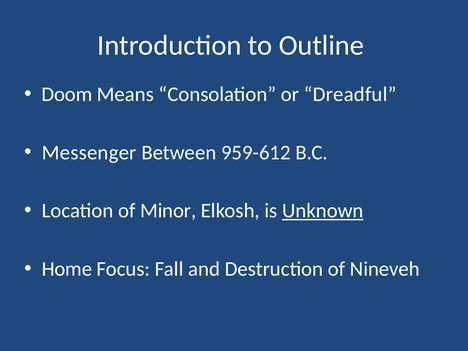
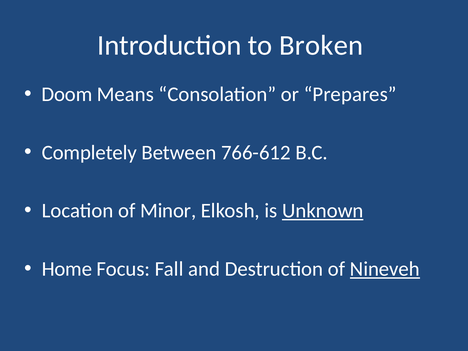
Outline: Outline -> Broken
Dreadful: Dreadful -> Prepares
Messenger: Messenger -> Completely
959-612: 959-612 -> 766-612
Nineveh underline: none -> present
